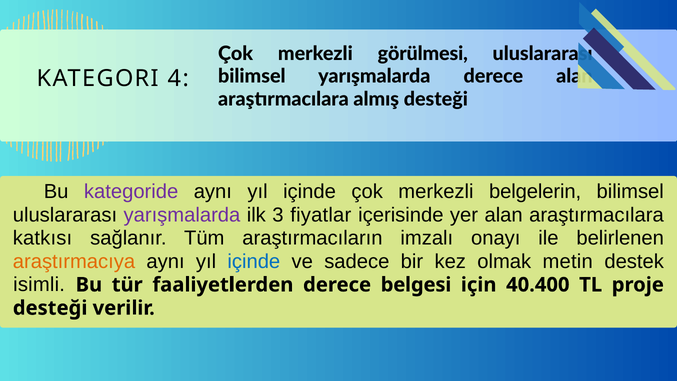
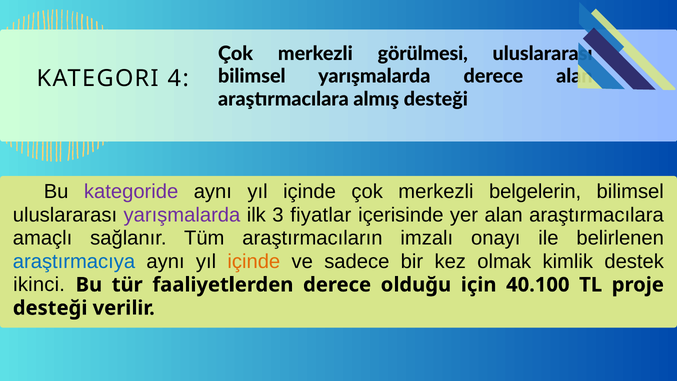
katkısı: katkısı -> amaçlı
araştırmacıya colour: orange -> blue
içinde at (254, 261) colour: blue -> orange
metin: metin -> kimlik
isimli: isimli -> ikinci
belgesi: belgesi -> olduğu
40.400: 40.400 -> 40.100
